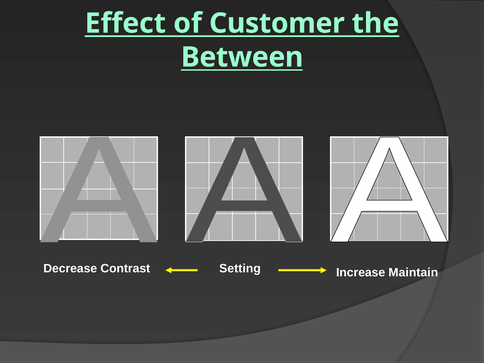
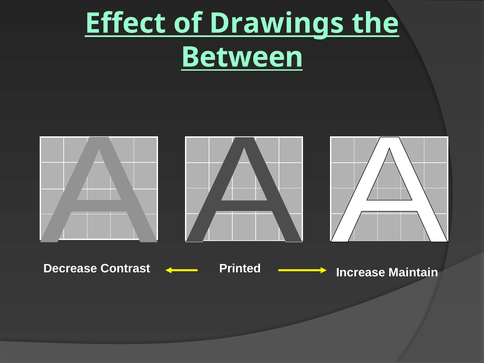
Customer: Customer -> Drawings
Setting: Setting -> Printed
